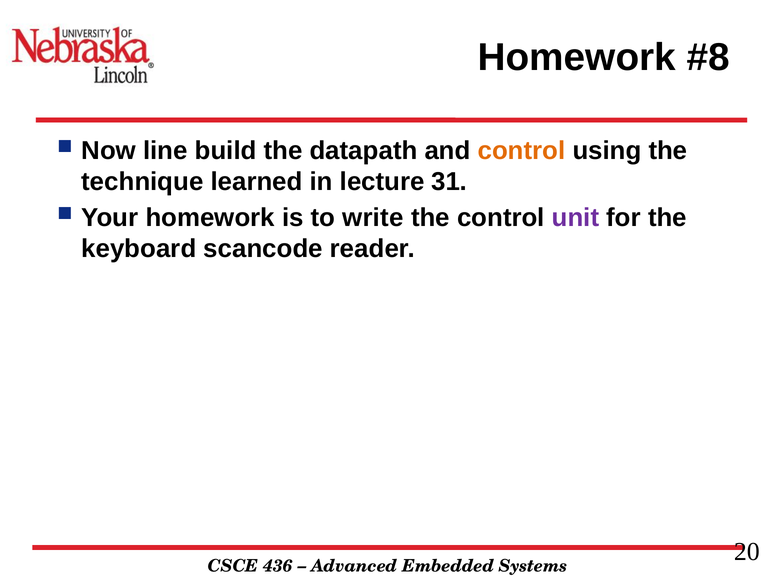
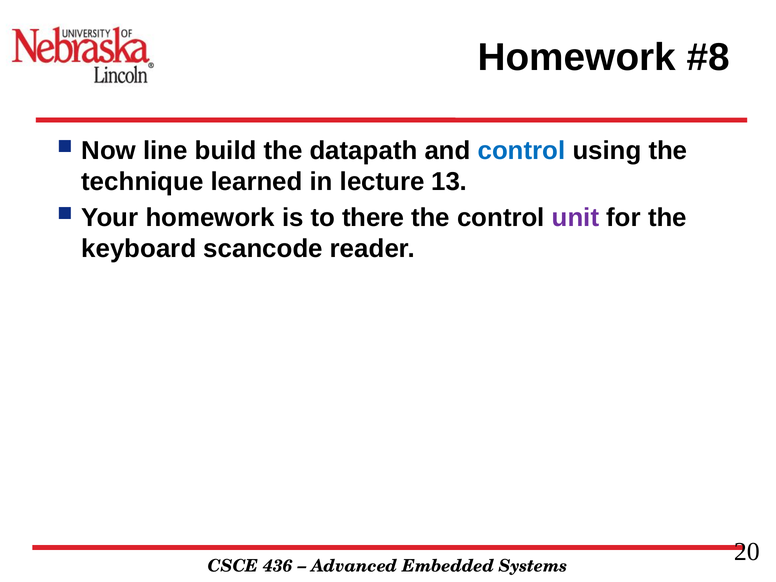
control at (521, 150) colour: orange -> blue
31: 31 -> 13
write: write -> there
